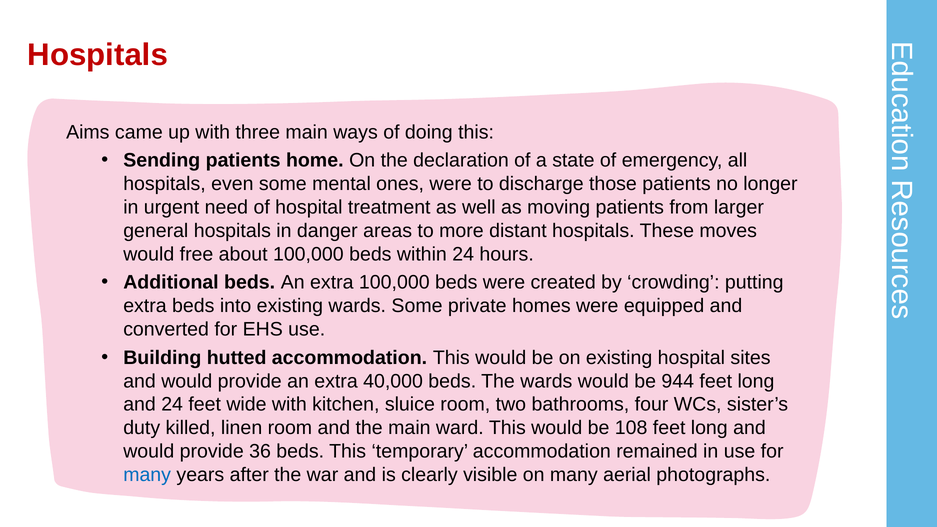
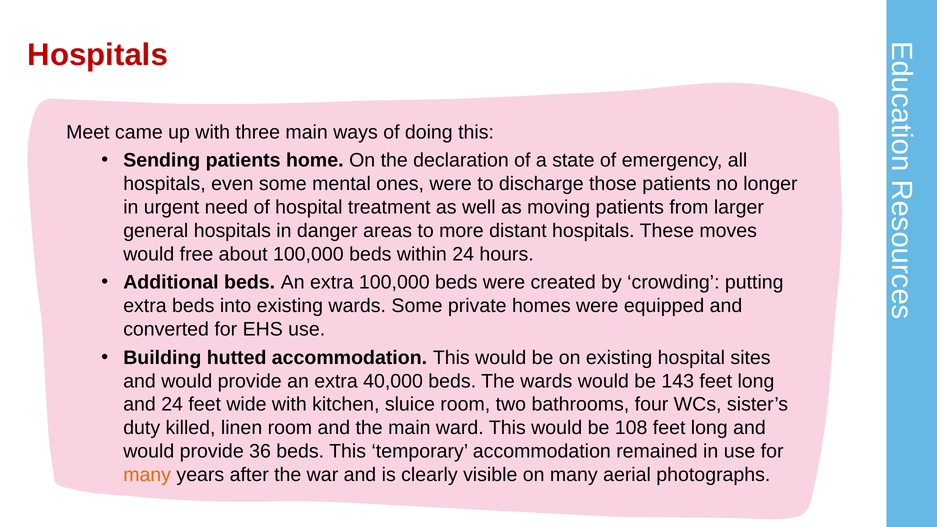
Aims: Aims -> Meet
944: 944 -> 143
many at (147, 475) colour: blue -> orange
